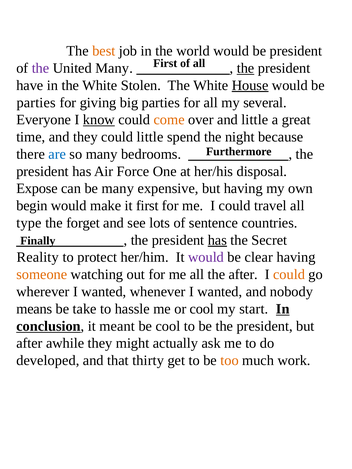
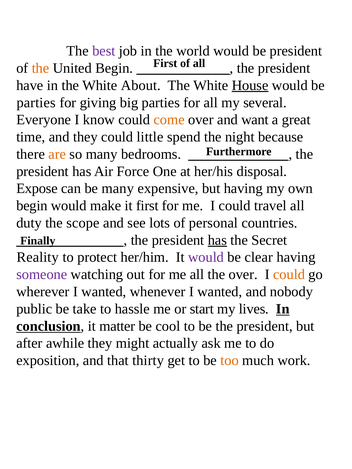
best colour: orange -> purple
the at (41, 68) colour: purple -> orange
United Many: Many -> Begin
the at (246, 68) underline: present -> none
Stolen: Stolen -> About
know underline: present -> none
and little: little -> want
are colour: blue -> orange
type: type -> duty
forget: forget -> scope
sentence: sentence -> personal
someone colour: orange -> purple
the after: after -> over
means: means -> public
or cool: cool -> start
start: start -> lives
meant: meant -> matter
developed: developed -> exposition
